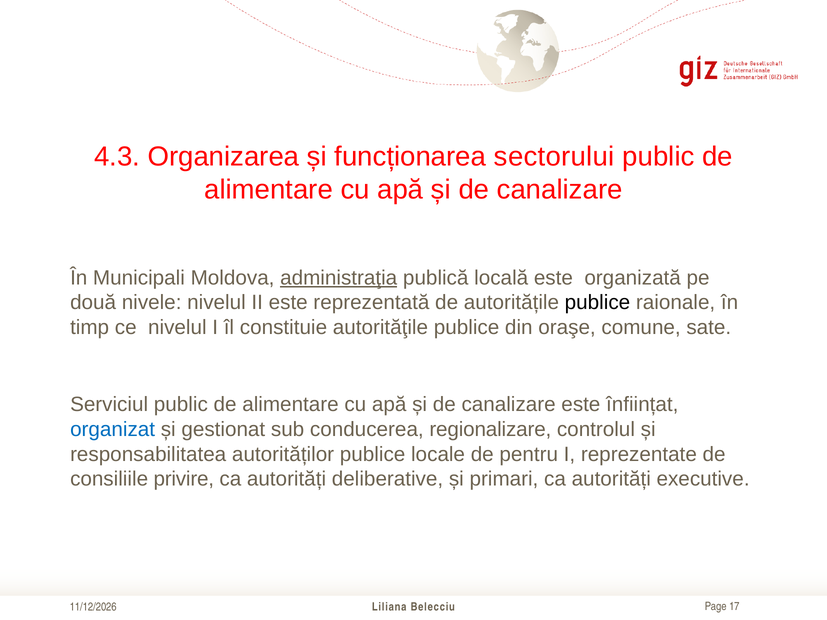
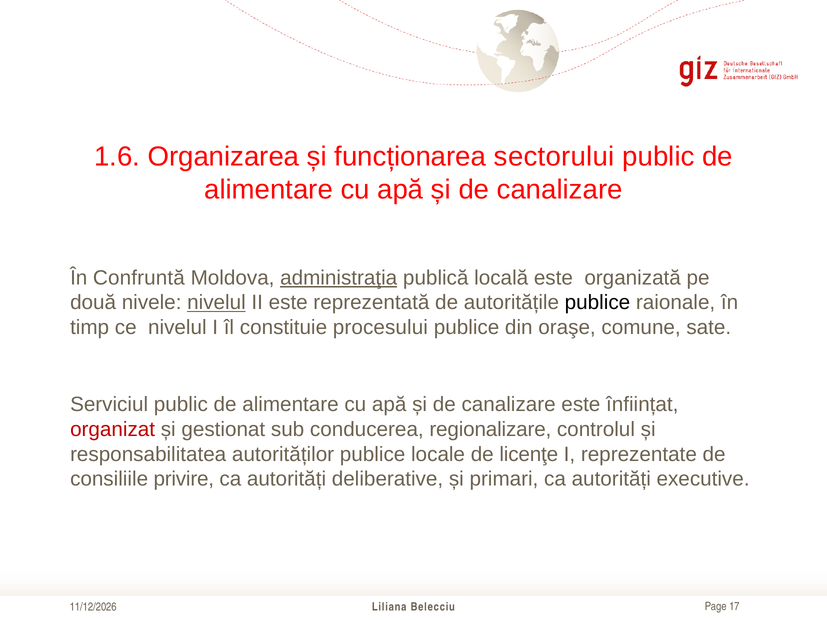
4.3: 4.3 -> 1.6
Municipali: Municipali -> Confruntă
nivelul at (216, 303) underline: none -> present
autorităţile: autorităţile -> procesului
organizat colour: blue -> red
pentru: pentru -> licenţe
